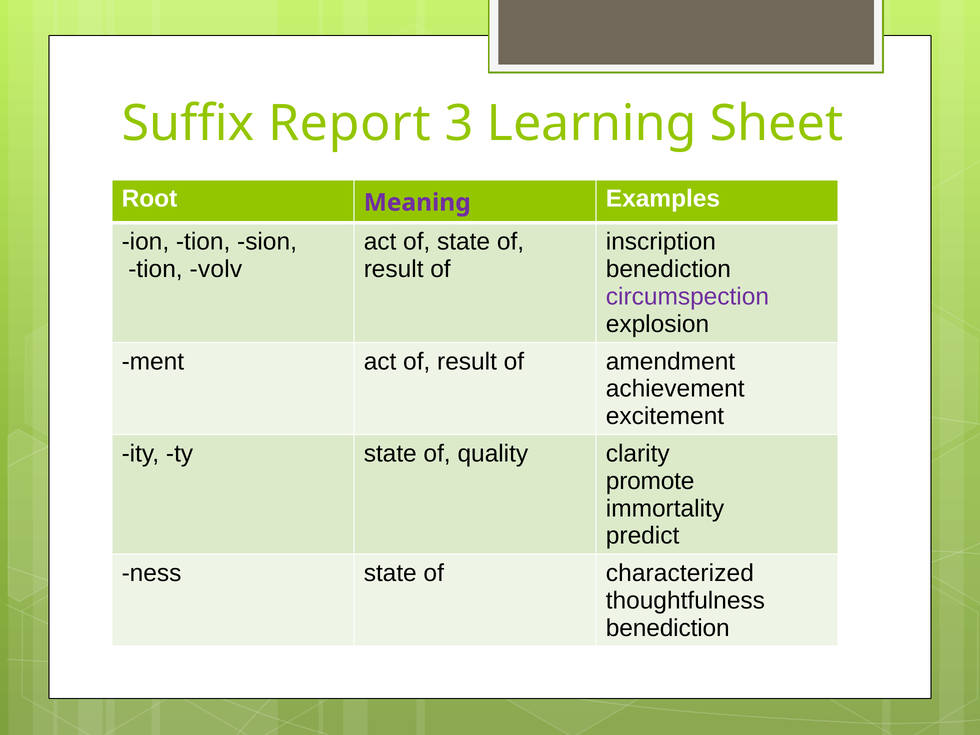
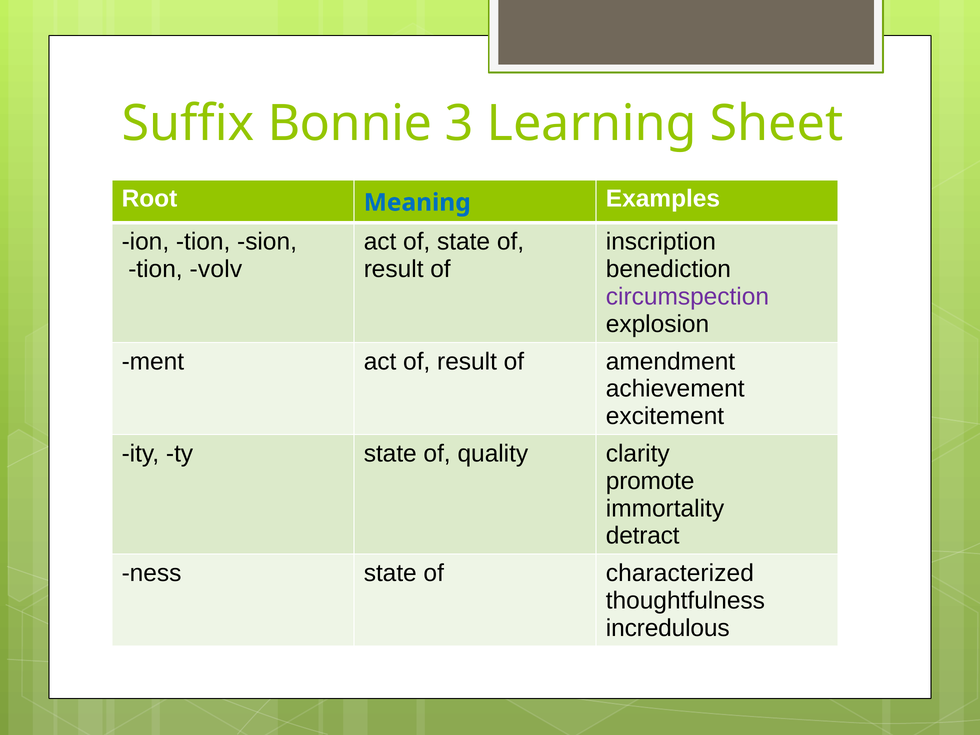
Report: Report -> Bonnie
Meaning colour: purple -> blue
predict: predict -> detract
benediction at (668, 628): benediction -> incredulous
